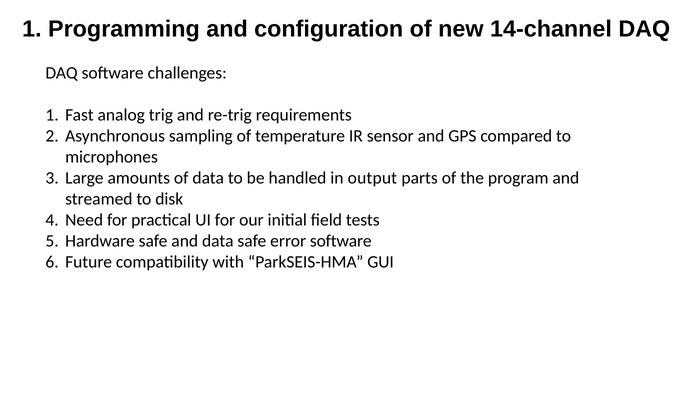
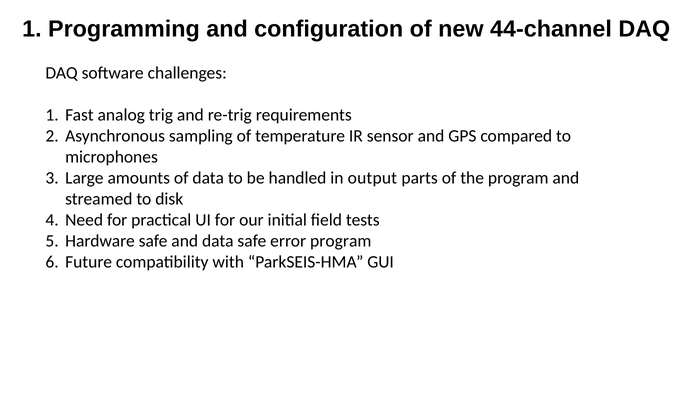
14-channel: 14-channel -> 44-channel
error software: software -> program
